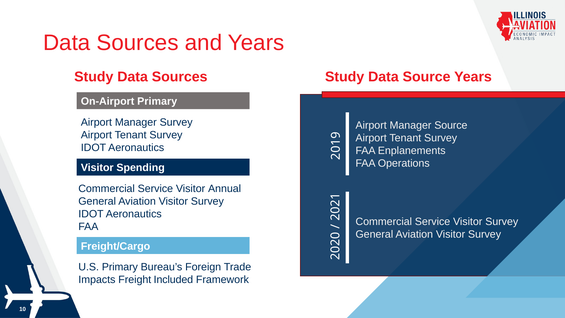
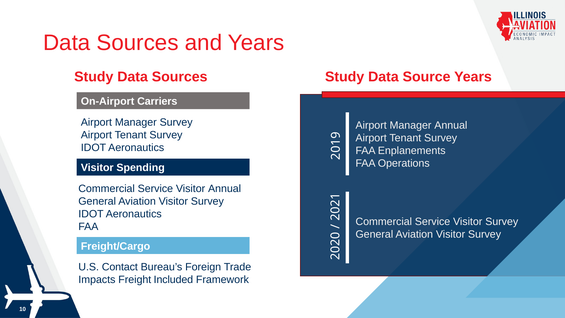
On-Airport Primary: Primary -> Carriers
Manager Source: Source -> Annual
U.S Primary: Primary -> Contact
